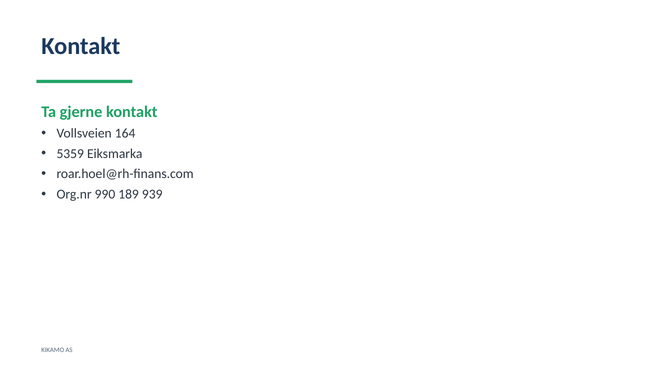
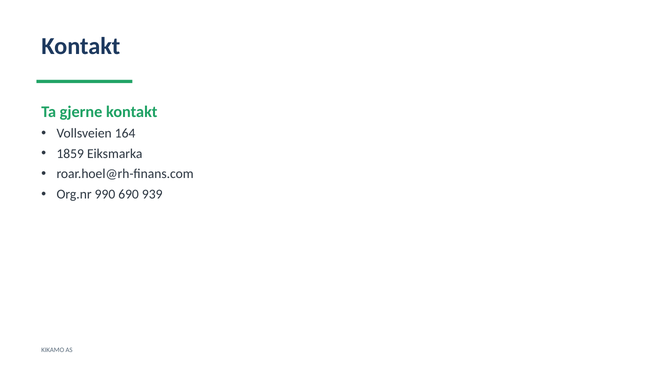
5359: 5359 -> 1859
189: 189 -> 690
